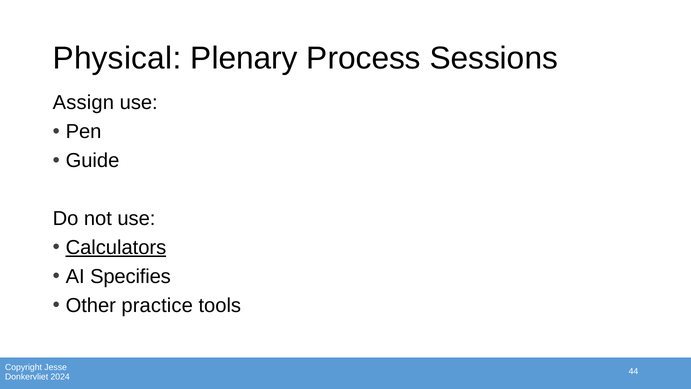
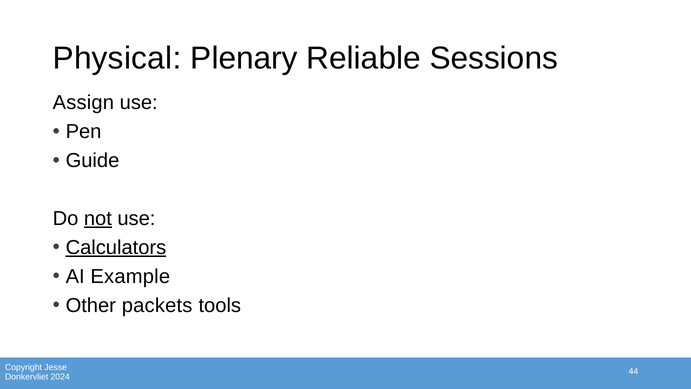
Process: Process -> Reliable
not underline: none -> present
Specifies: Specifies -> Example
practice: practice -> packets
